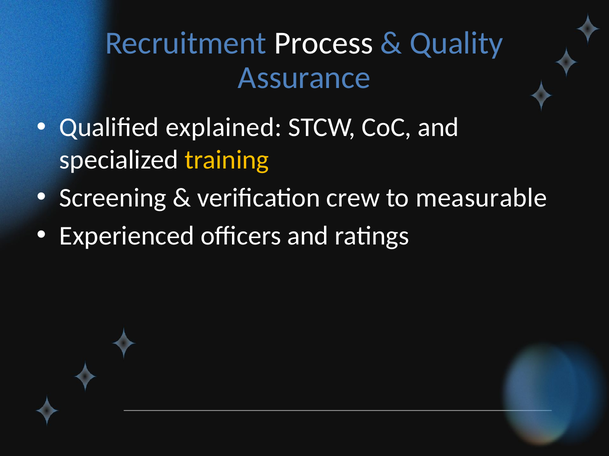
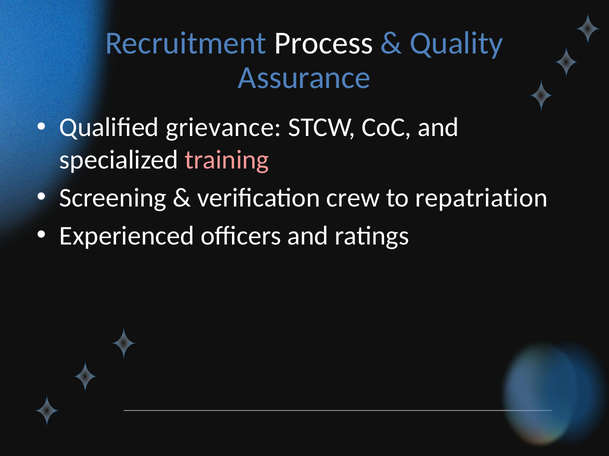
explained: explained -> grievance
training colour: yellow -> pink
measurable: measurable -> repatriation
